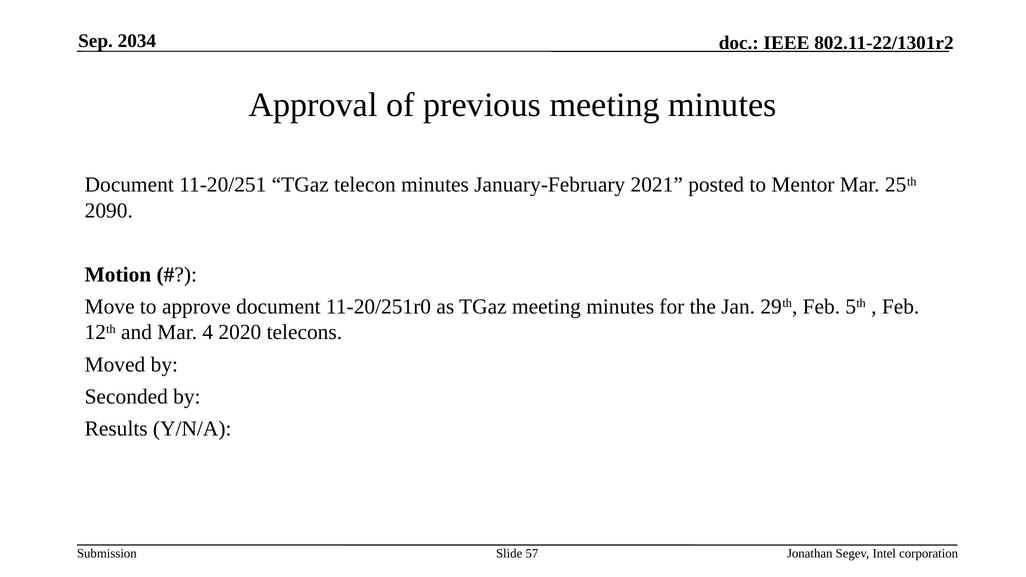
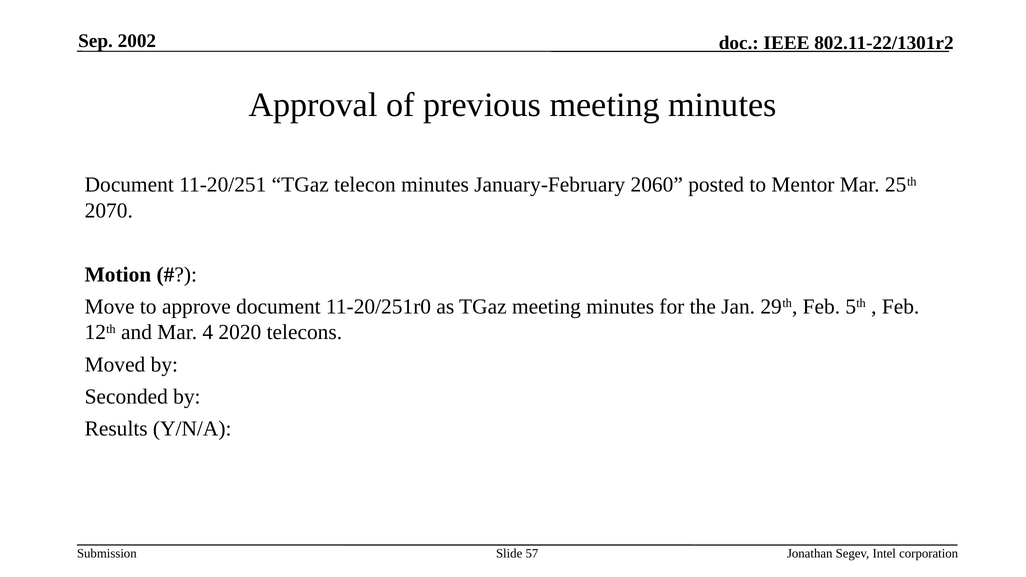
2034: 2034 -> 2002
2021: 2021 -> 2060
2090: 2090 -> 2070
